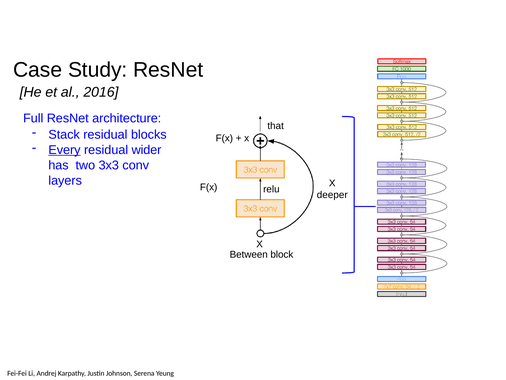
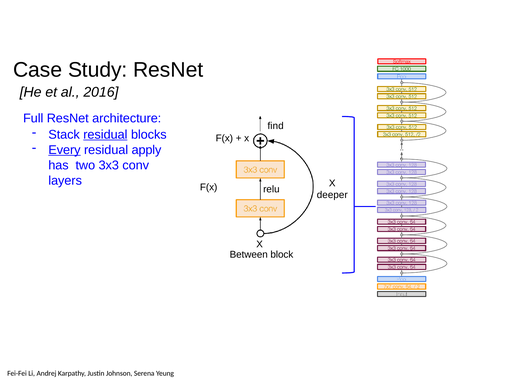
that: that -> find
residual at (105, 134) underline: none -> present
wider: wider -> apply
